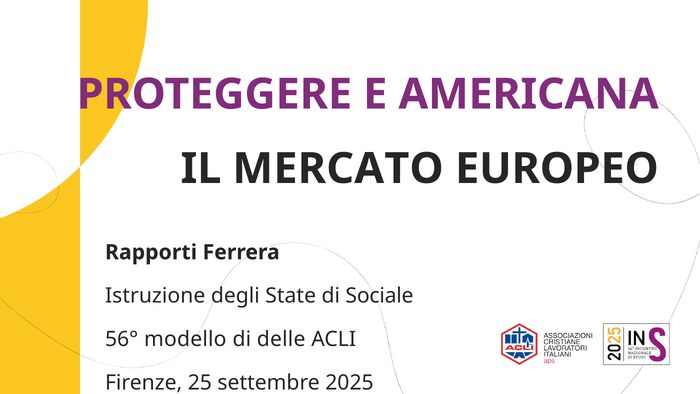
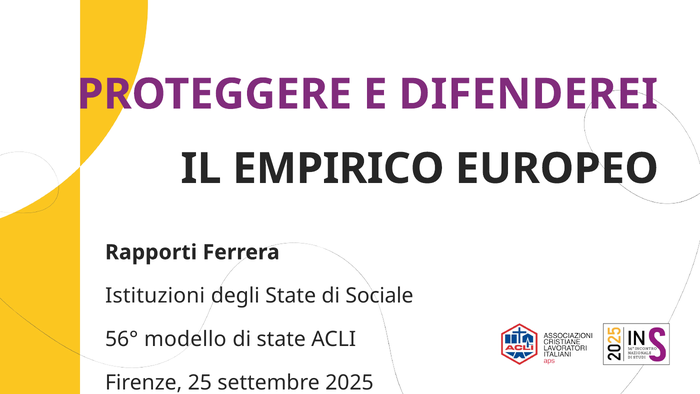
AMERICANA: AMERICANA -> DIFENDEREI
MERCATO: MERCATO -> EMPIRICO
Istruzione: Istruzione -> Istituzioni
di delle: delle -> state
